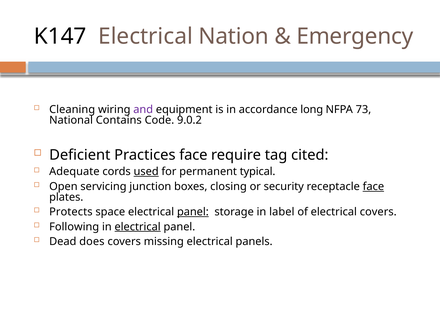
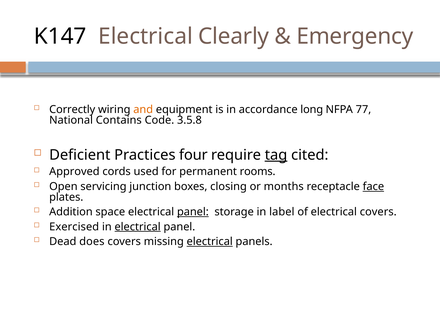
Nation: Nation -> Clearly
Cleaning: Cleaning -> Correctly
and colour: purple -> orange
73: 73 -> 77
9.0.2: 9.0.2 -> 3.5.8
Practices face: face -> four
tag underline: none -> present
Adequate: Adequate -> Approved
used underline: present -> none
typical: typical -> rooms
security: security -> months
Protects: Protects -> Addition
Following: Following -> Exercised
electrical at (210, 242) underline: none -> present
